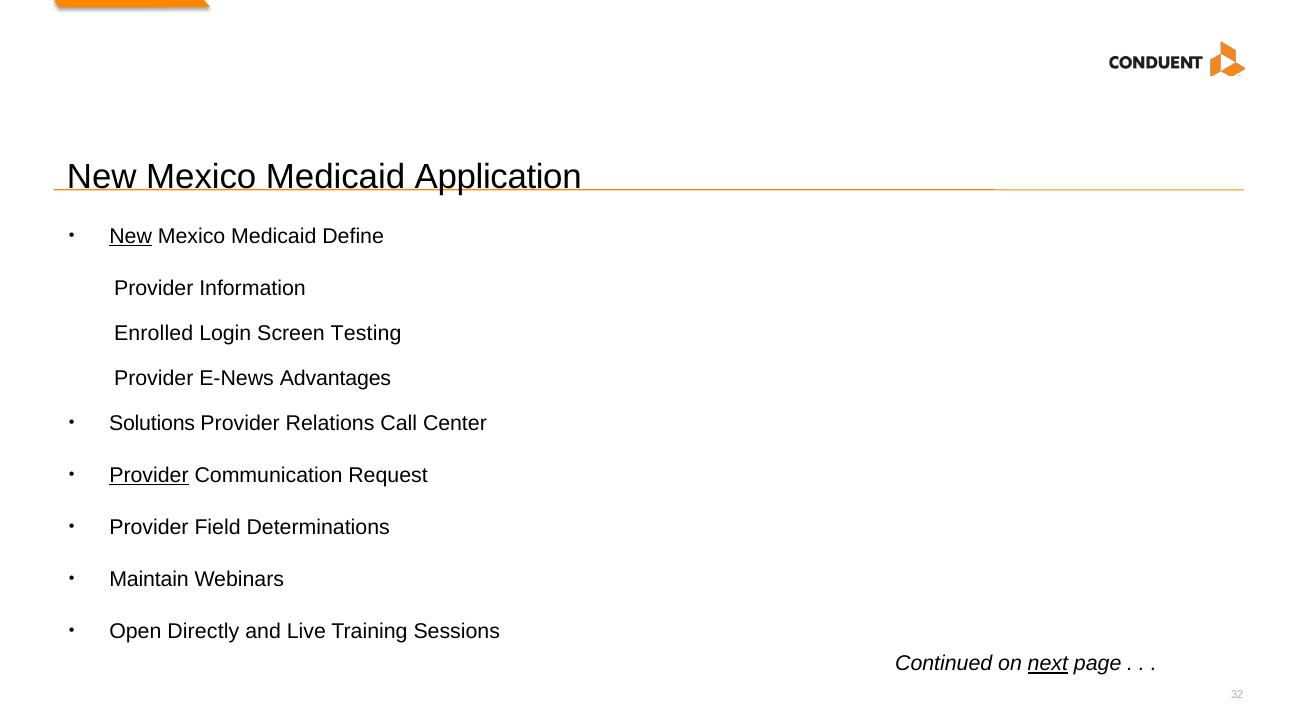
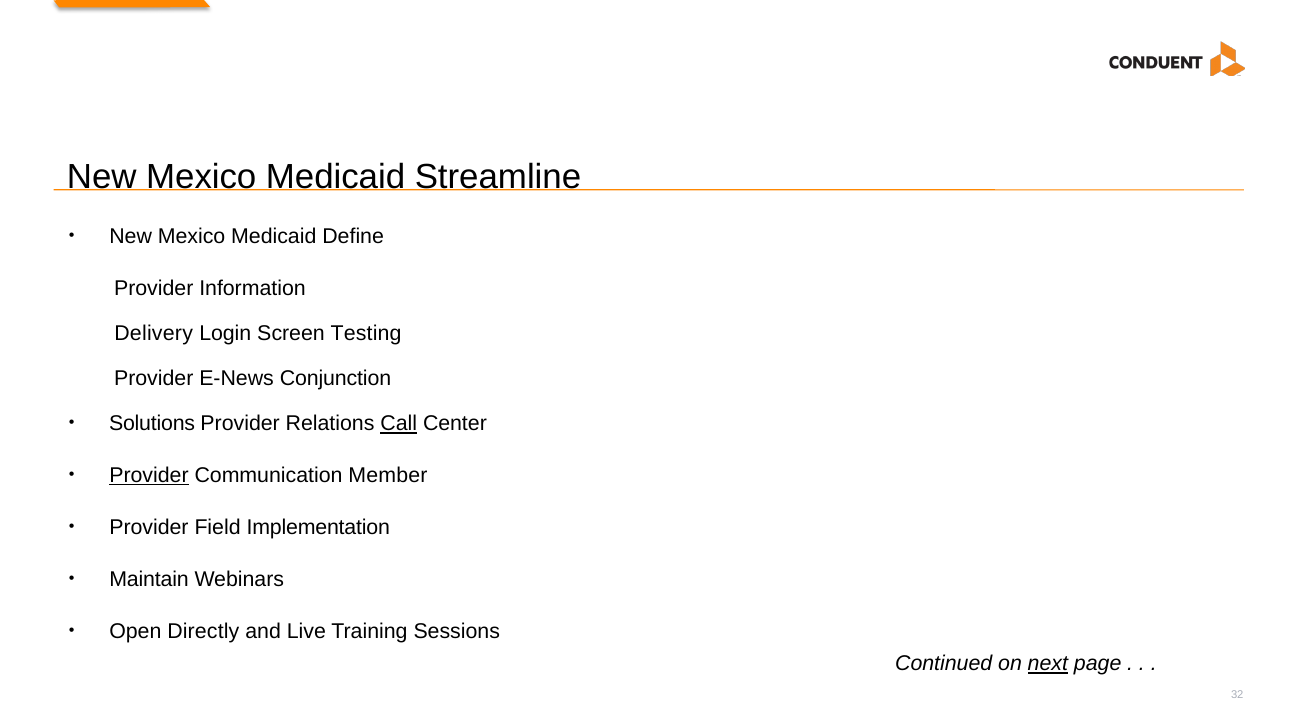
Application: Application -> Streamline
New at (131, 237) underline: present -> none
Enrolled: Enrolled -> Delivery
Advantages: Advantages -> Conjunction
Call underline: none -> present
Request: Request -> Member
Determinations: Determinations -> Implementation
